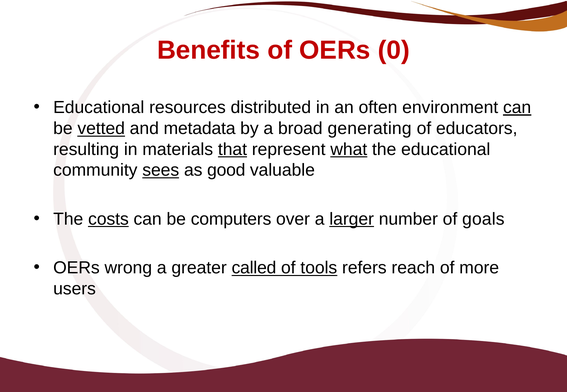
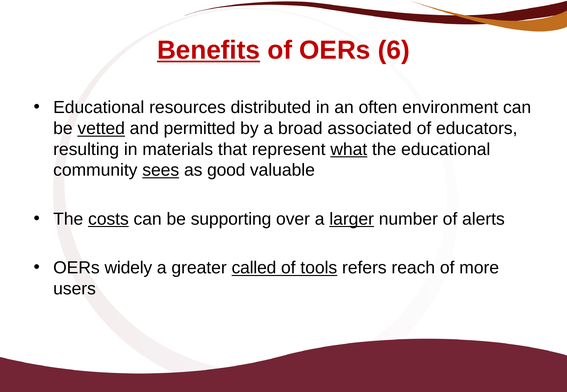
Benefits underline: none -> present
0: 0 -> 6
can at (517, 108) underline: present -> none
metadata: metadata -> permitted
generating: generating -> associated
that underline: present -> none
computers: computers -> supporting
goals: goals -> alerts
wrong: wrong -> widely
